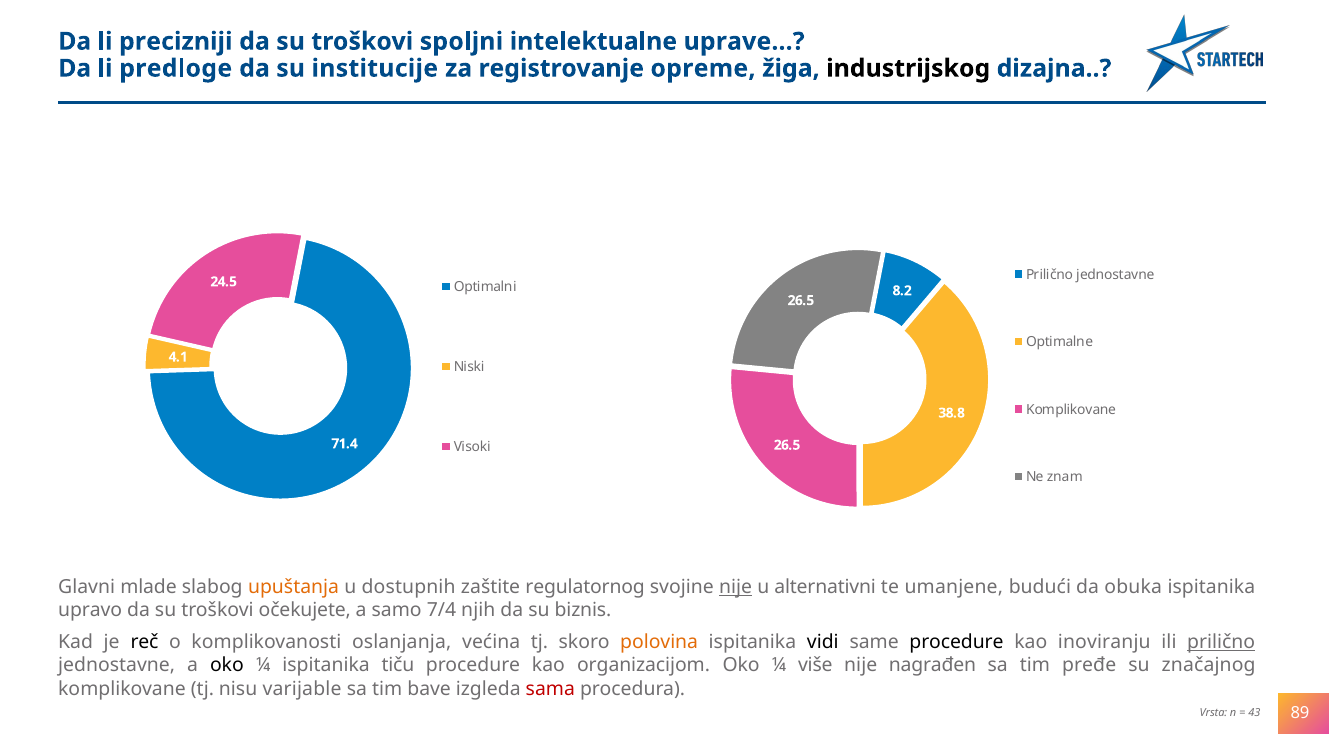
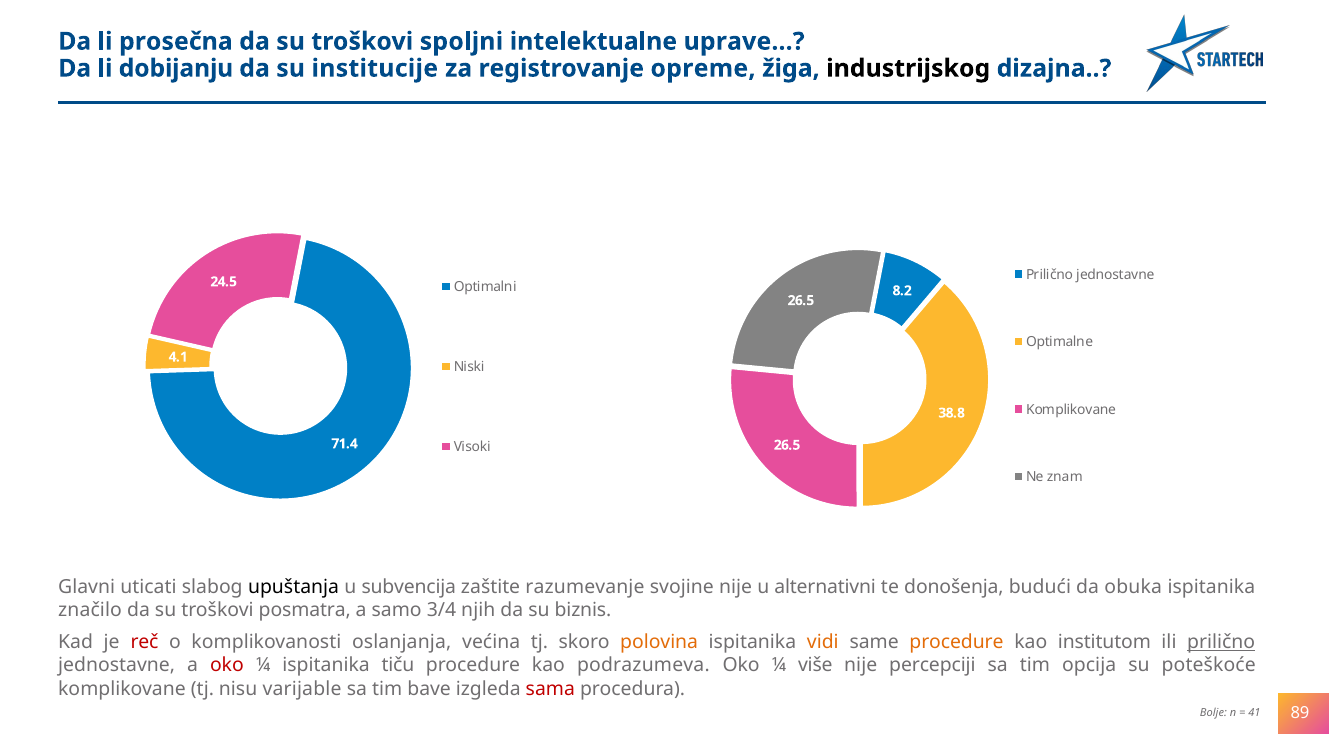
precizniji: precizniji -> prosečna
predloge: predloge -> dobijanju
mlade: mlade -> uticati
upuštanja colour: orange -> black
dostupnih: dostupnih -> subvencija
regulatornog: regulatornog -> razumevanje
nije at (736, 587) underline: present -> none
umanjene: umanjene -> donošenja
upravo: upravo -> značilo
očekujete: očekujete -> posmatra
7/4: 7/4 -> 3/4
reč colour: black -> red
vidi colour: black -> orange
procedure at (957, 642) colour: black -> orange
inoviranju: inoviranju -> institutom
oko at (227, 665) colour: black -> red
organizacijom: organizacijom -> podrazumeva
nagrađen: nagrađen -> percepciji
pređe: pređe -> opcija
značajnog: značajnog -> poteškoće
Vrsta: Vrsta -> Bolje
43: 43 -> 41
